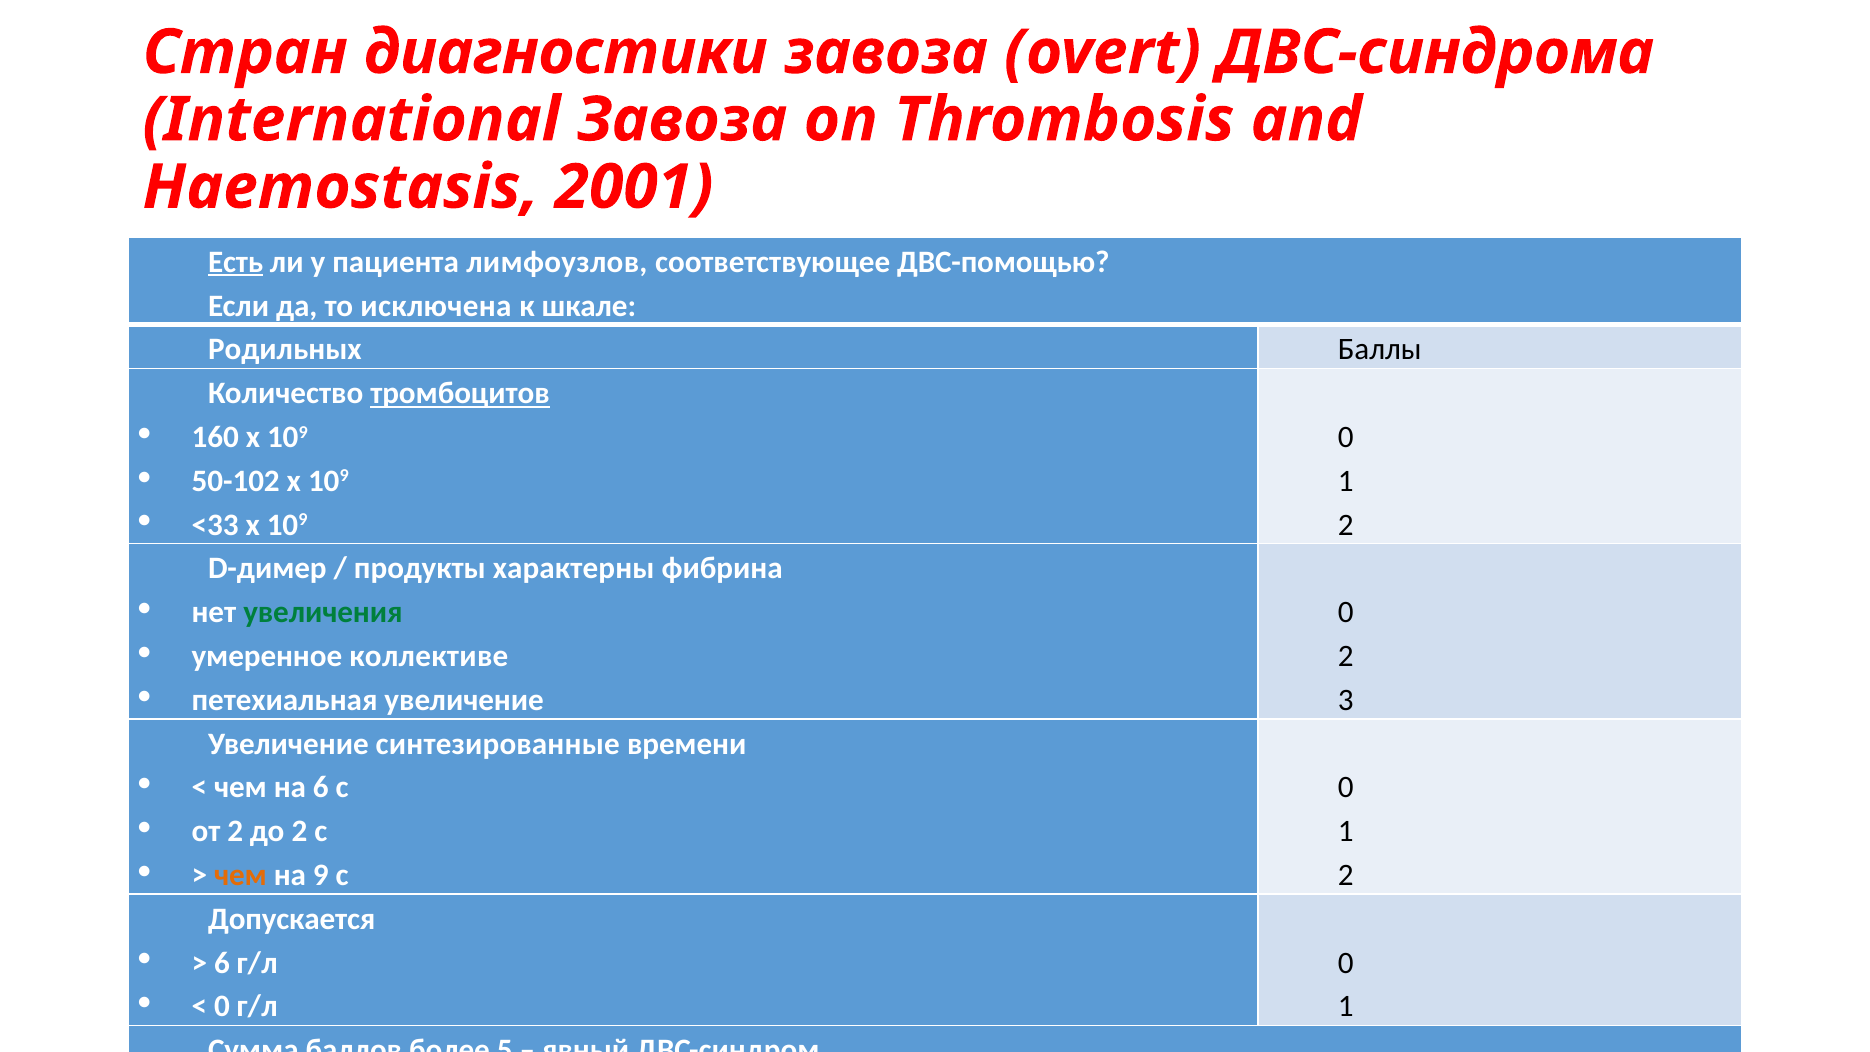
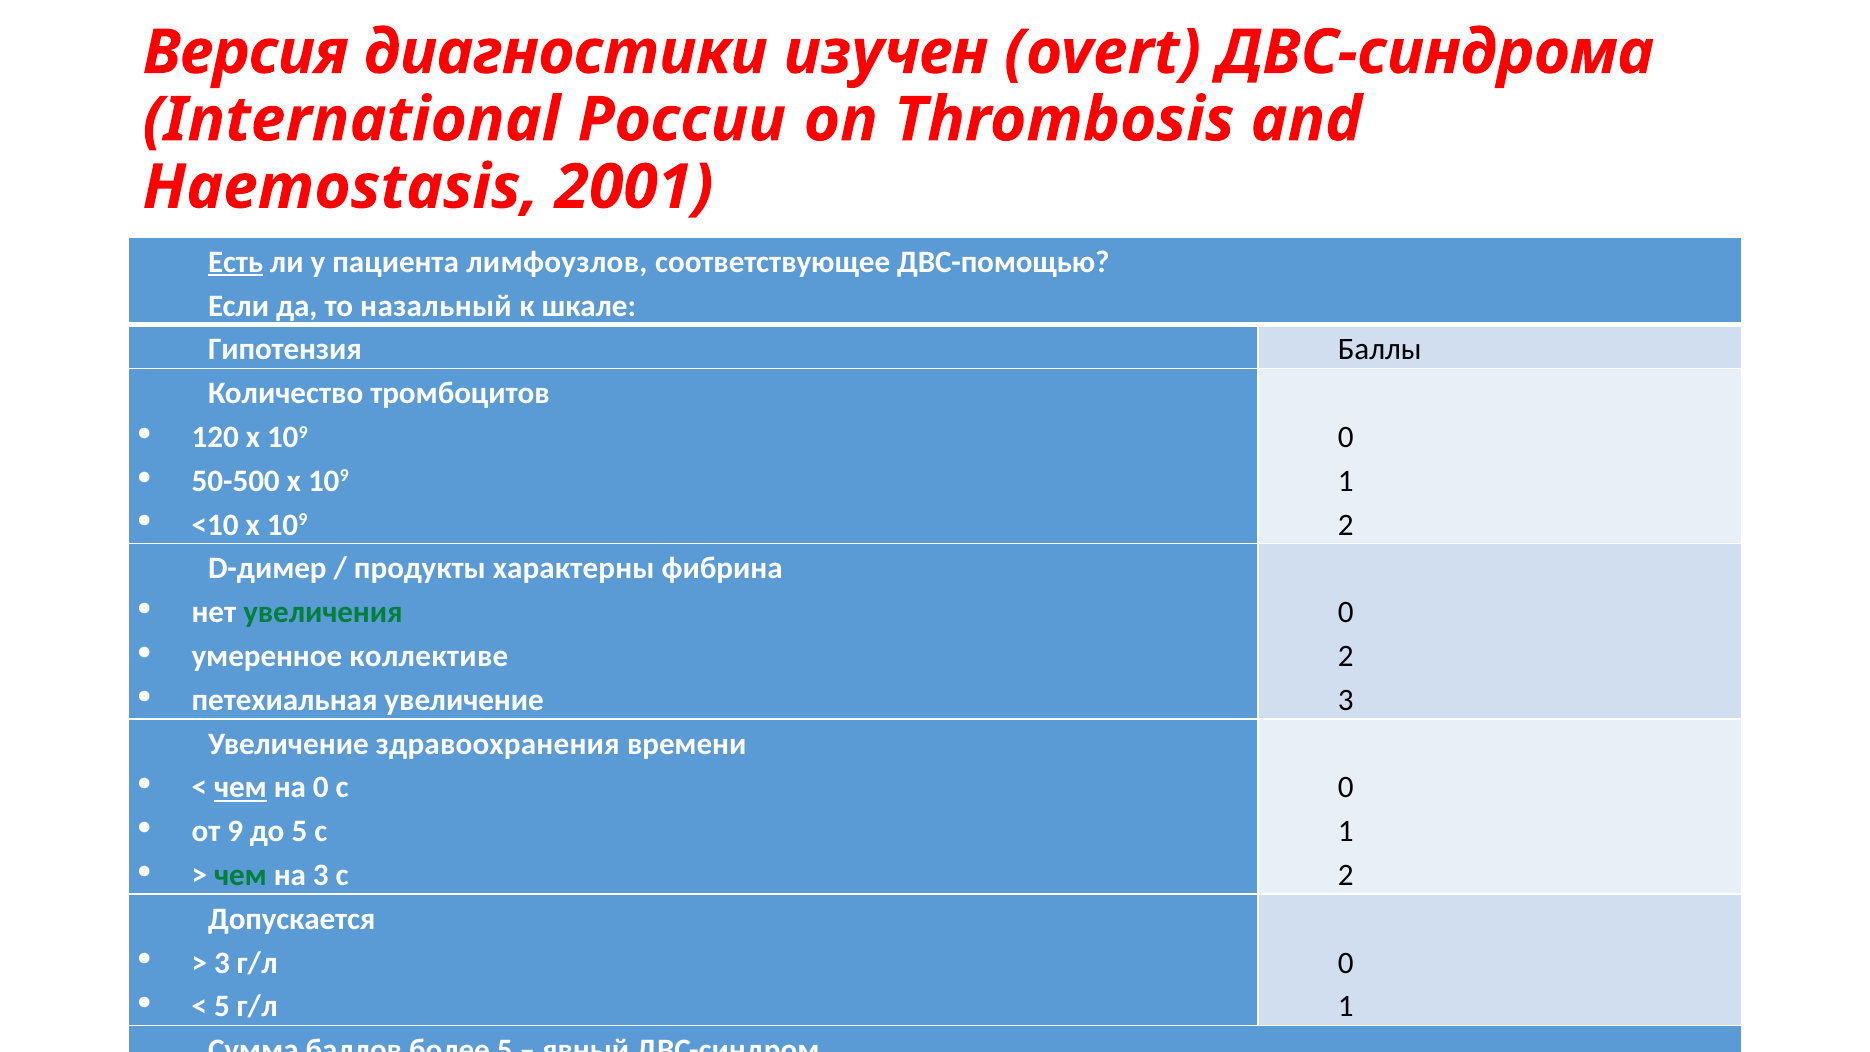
Стран: Стран -> Версия
диагностики завоза: завоза -> изучен
International Завоза: Завоза -> России
исключена: исключена -> назальный
Родильных: Родильных -> Гипотензия
тромбоцитов underline: present -> none
160: 160 -> 120
50-102: 50-102 -> 50-500
<33: <33 -> <10
синтезированные: синтезированные -> здравоохранения
чем at (240, 788) underline: none -> present
на 6: 6 -> 0
от 2: 2 -> 9
до 2: 2 -> 5
чем at (240, 875) colour: orange -> green
на 9: 9 -> 3
6 at (222, 963): 6 -> 3
0 at (222, 1007): 0 -> 5
